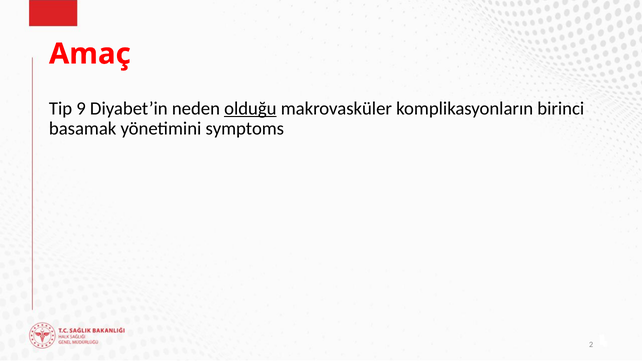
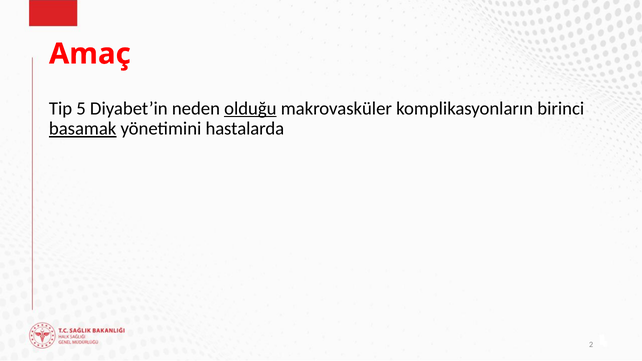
9: 9 -> 5
basamak underline: none -> present
symptoms: symptoms -> hastalarda
